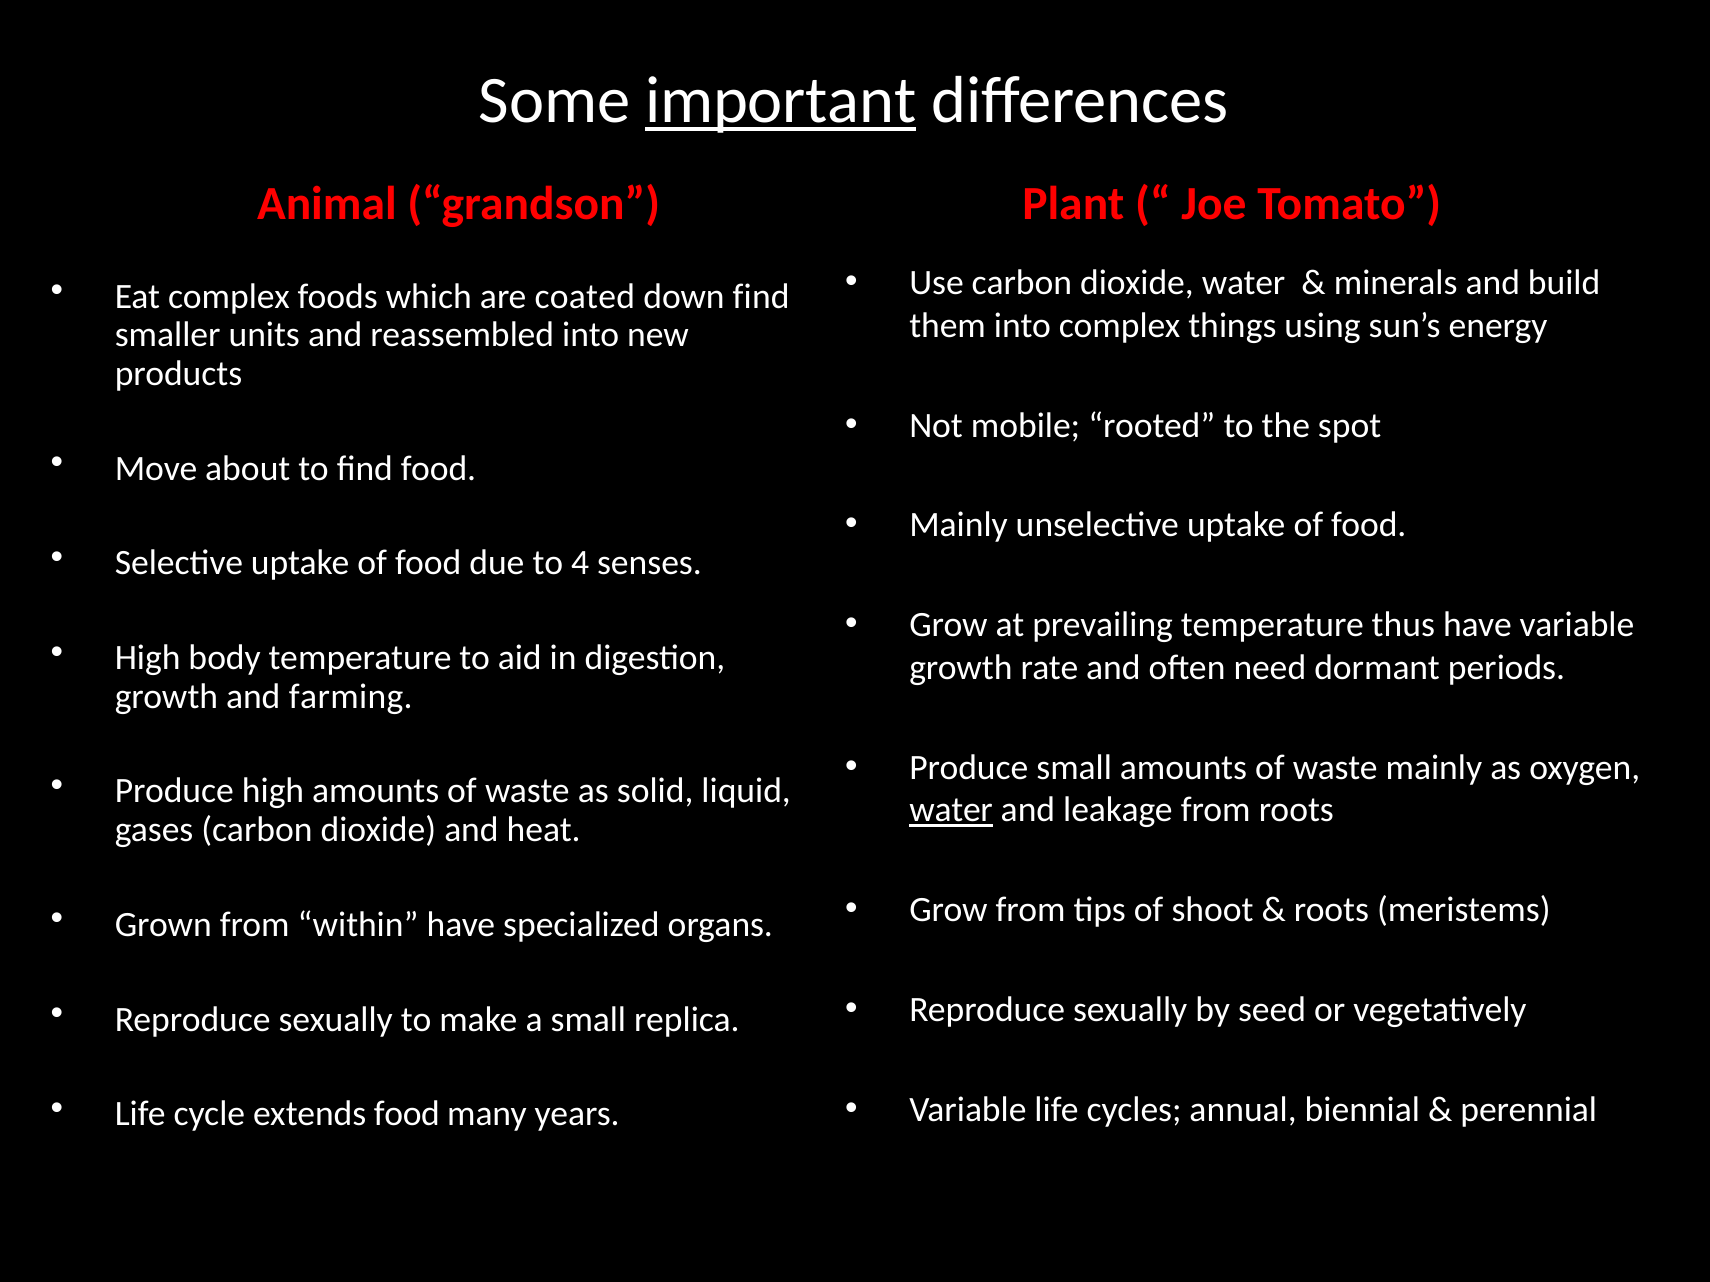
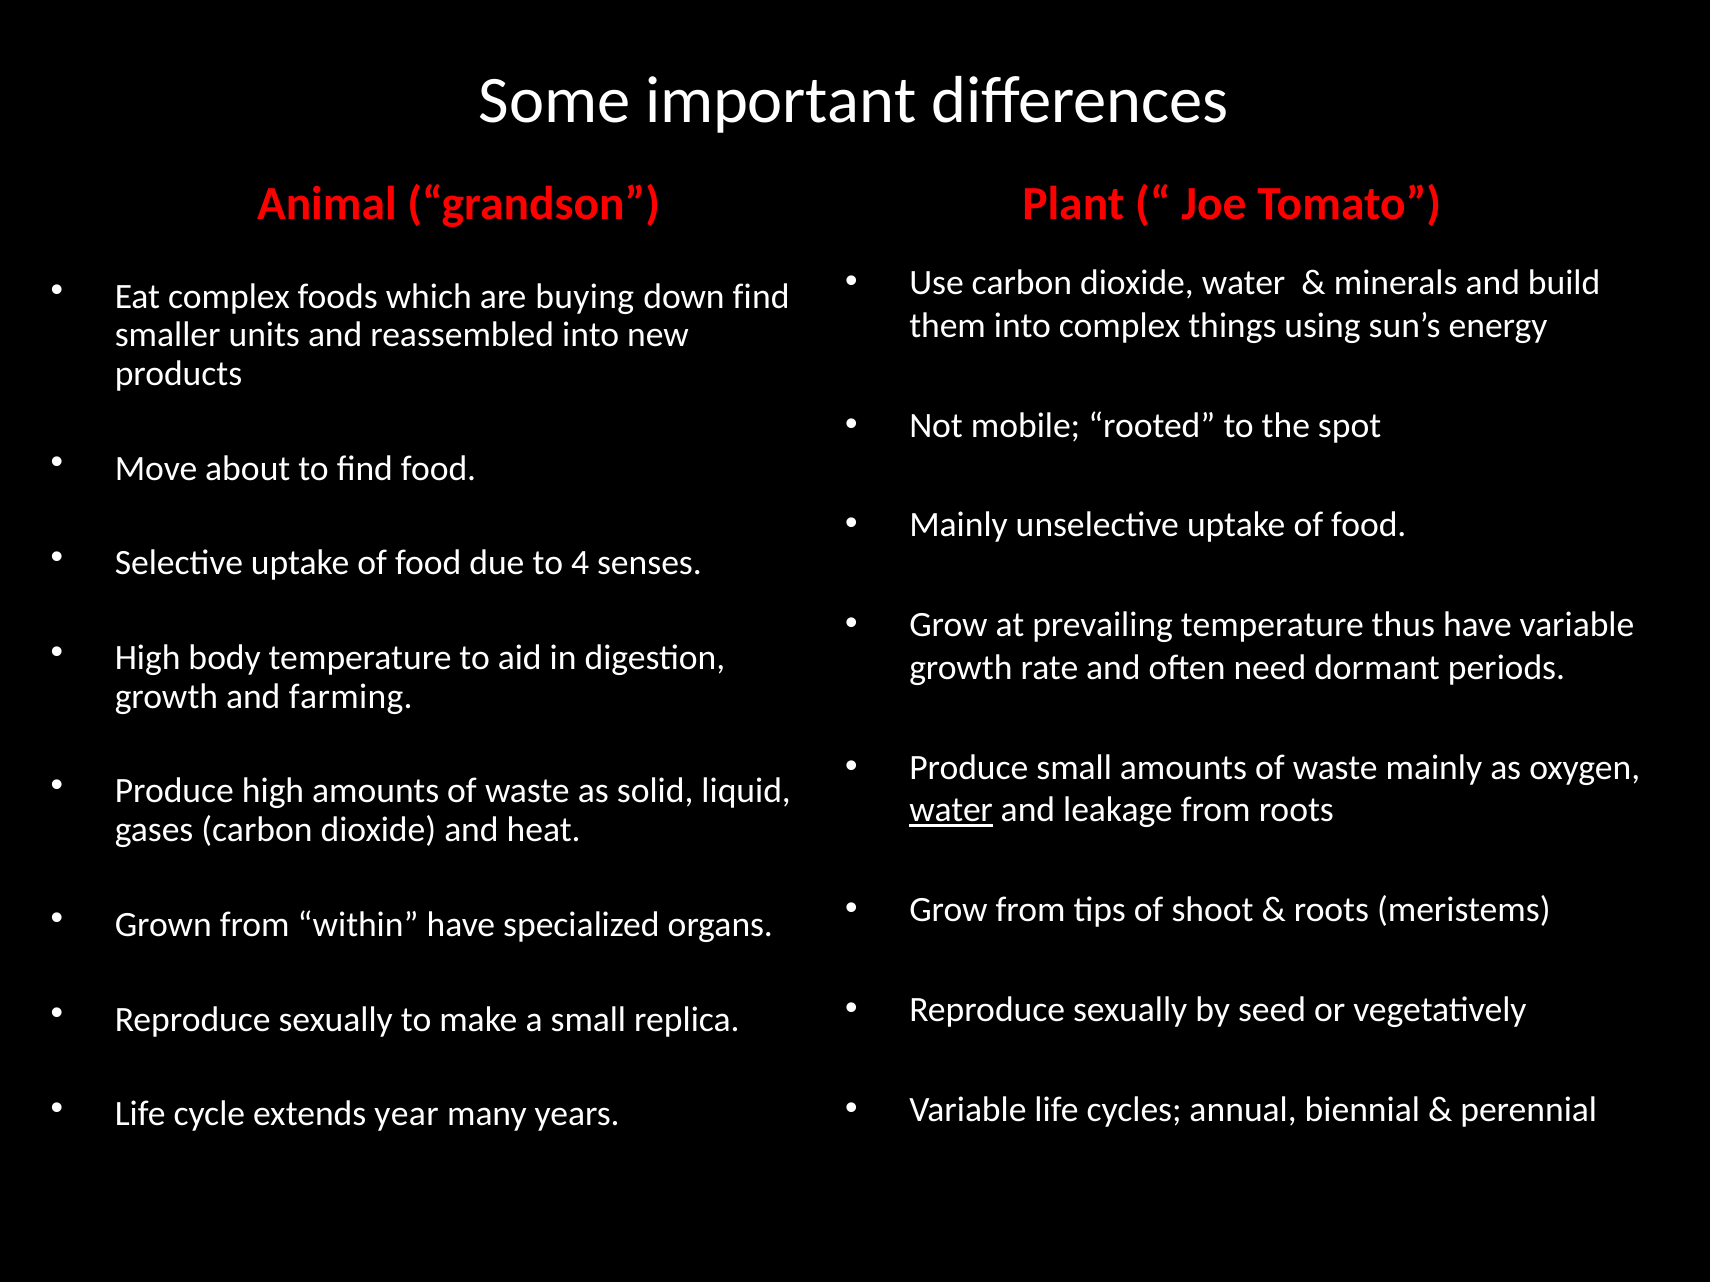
important underline: present -> none
coated: coated -> buying
extends food: food -> year
